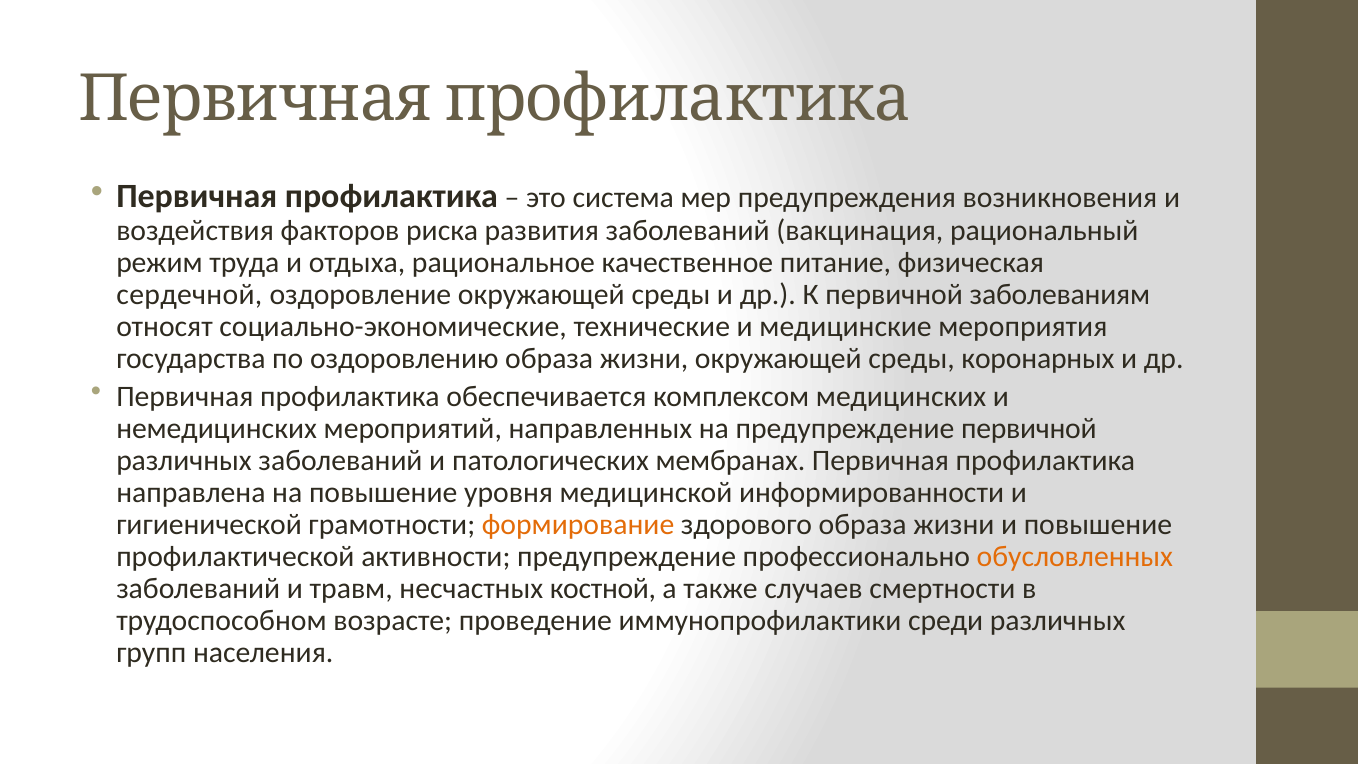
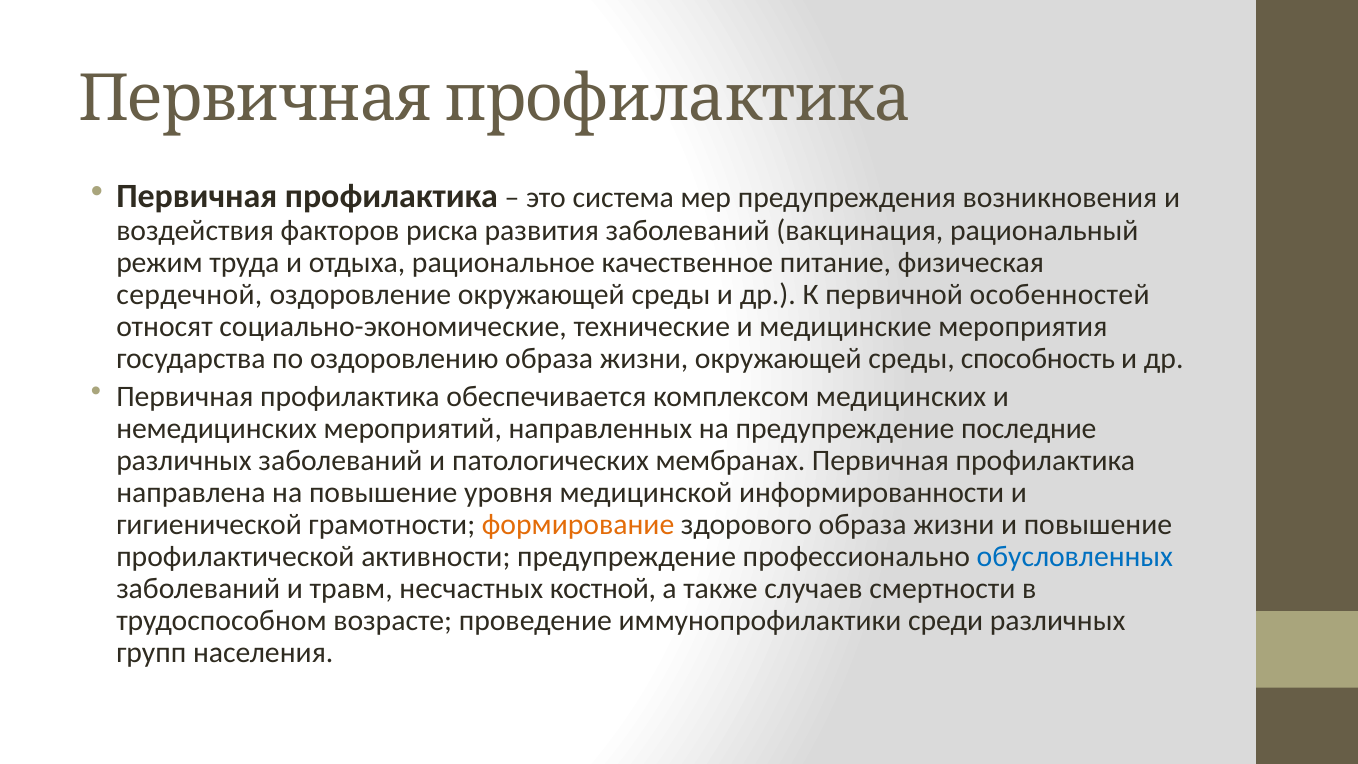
заболеваниям: заболеваниям -> особенностей
коронарных: коронарных -> способность
предупреждение первичной: первичной -> последние
обусловленных colour: orange -> blue
